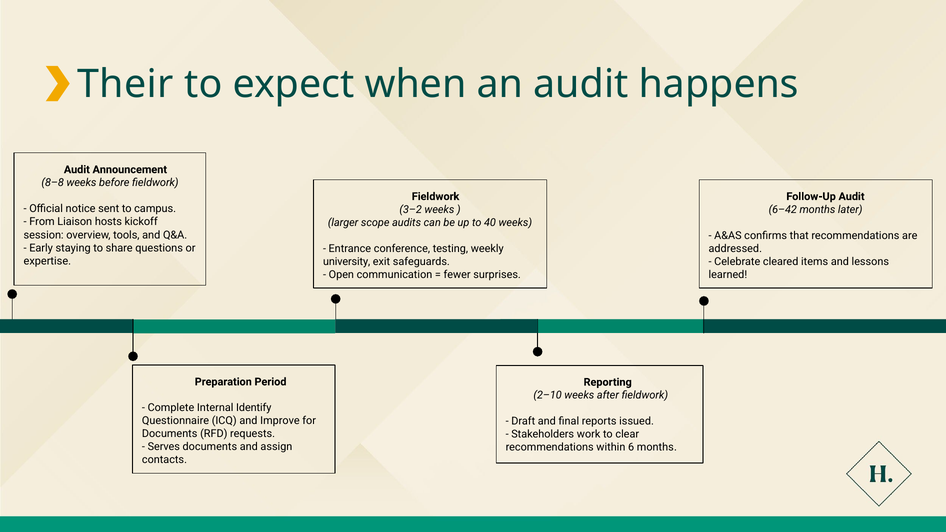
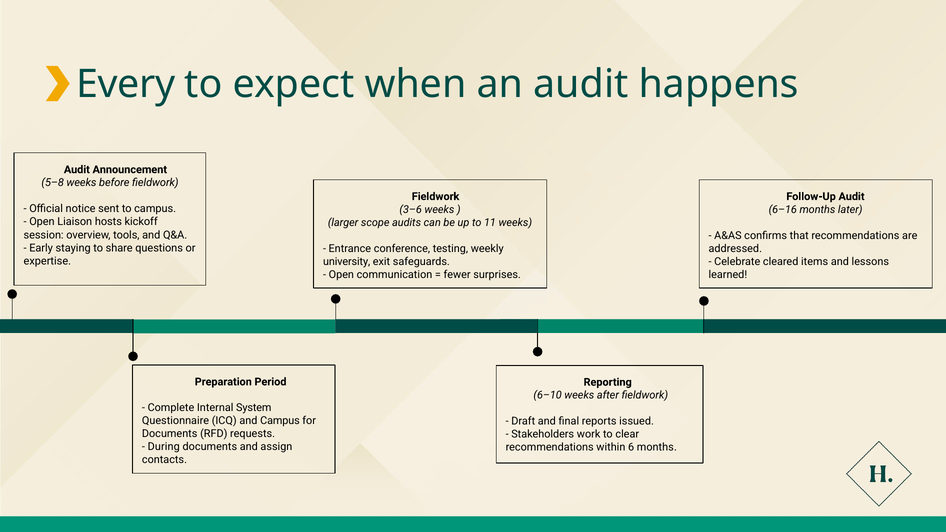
Their: Their -> Every
8–8: 8–8 -> 5–8
3–2: 3–2 -> 3–6
6–42: 6–42 -> 6–16
From at (42, 222): From -> Open
40: 40 -> 11
2–10: 2–10 -> 6–10
Identify: Identify -> System
and Improve: Improve -> Campus
Serves: Serves -> During
